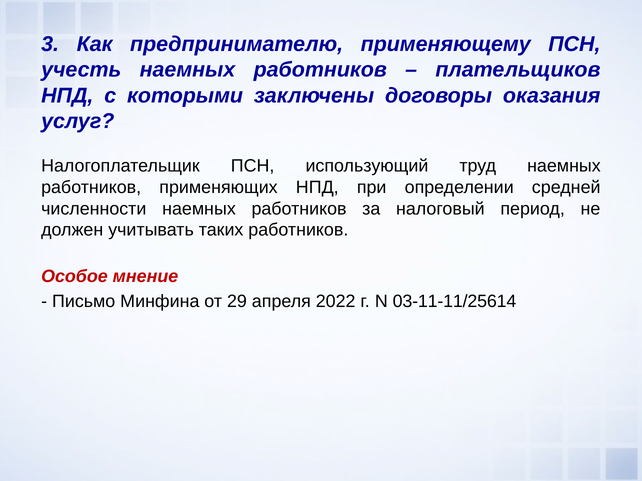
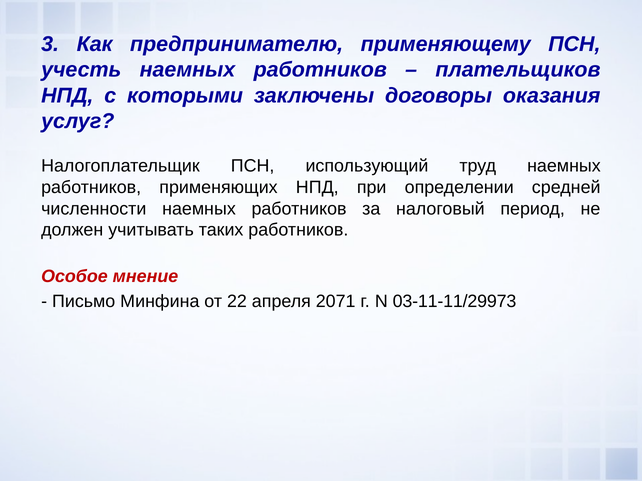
29: 29 -> 22
2022: 2022 -> 2071
03-11-11/25614: 03-11-11/25614 -> 03-11-11/29973
